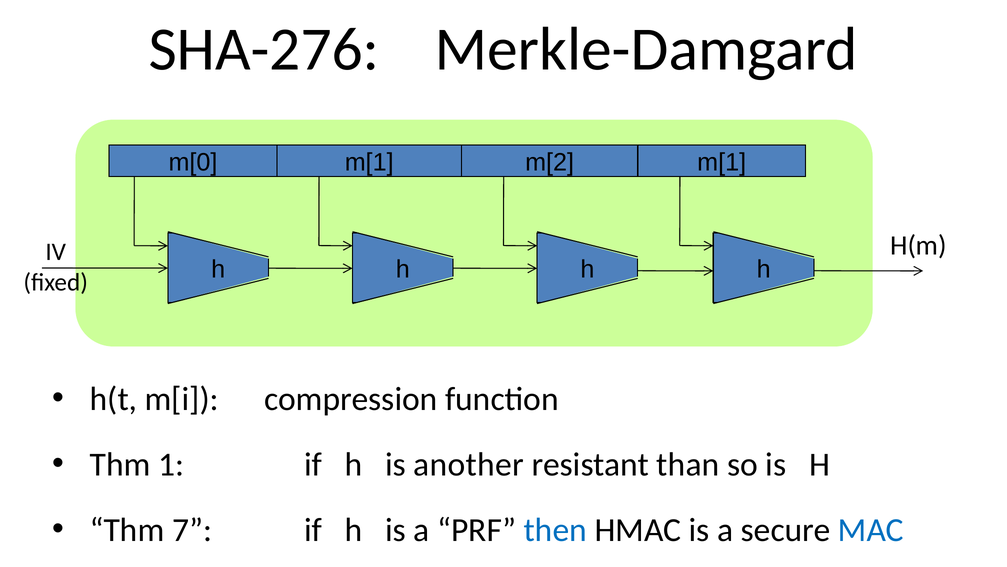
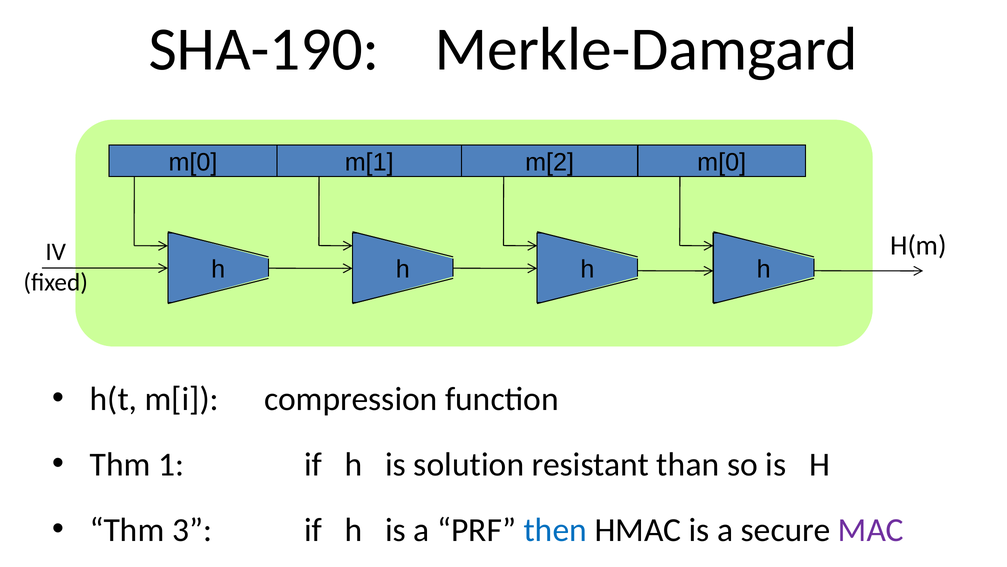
SHA-276: SHA-276 -> SHA-190
m[2 m[1: m[1 -> m[0
another: another -> solution
7: 7 -> 3
MAC colour: blue -> purple
